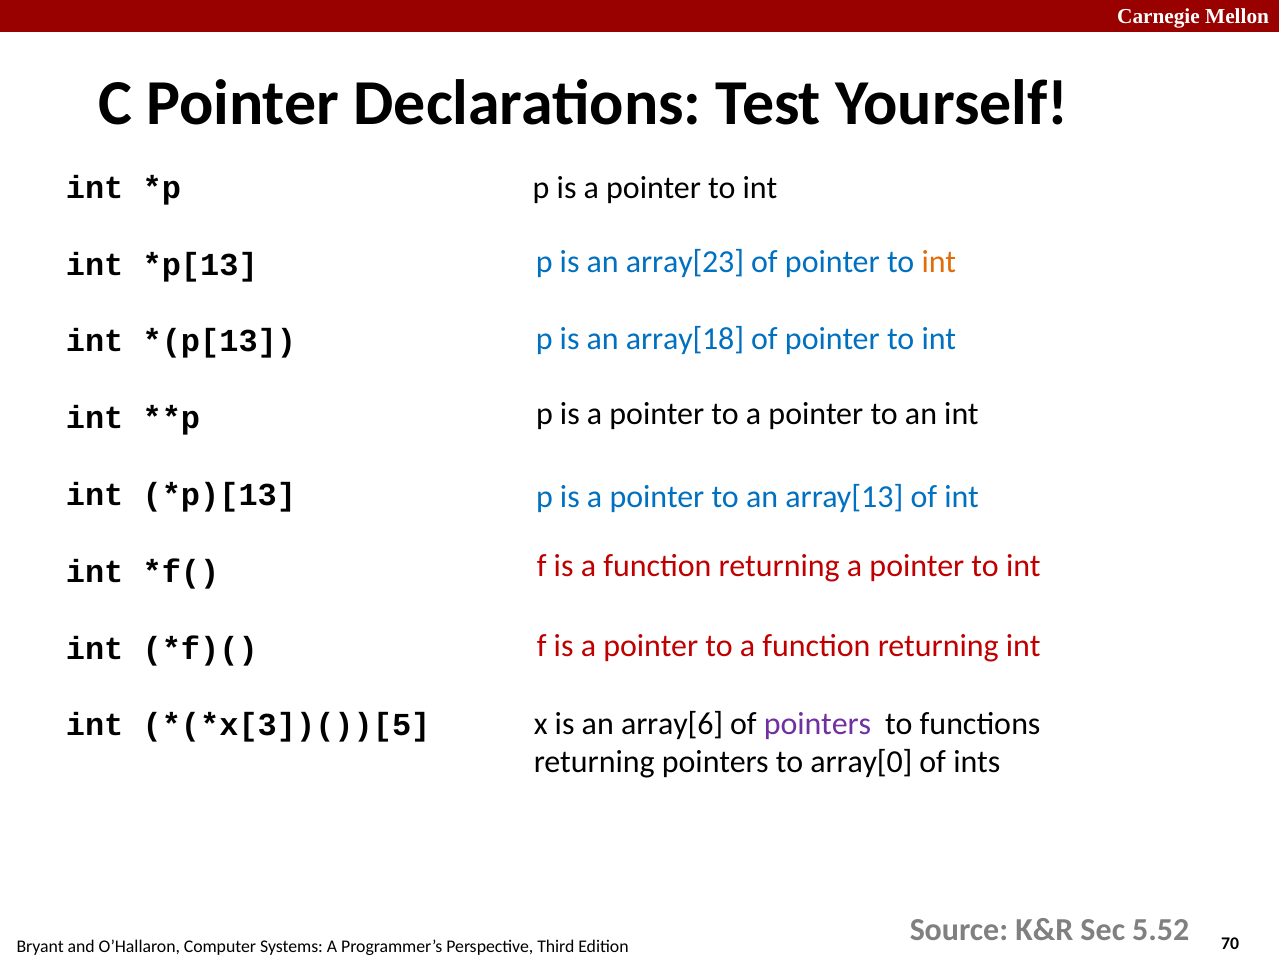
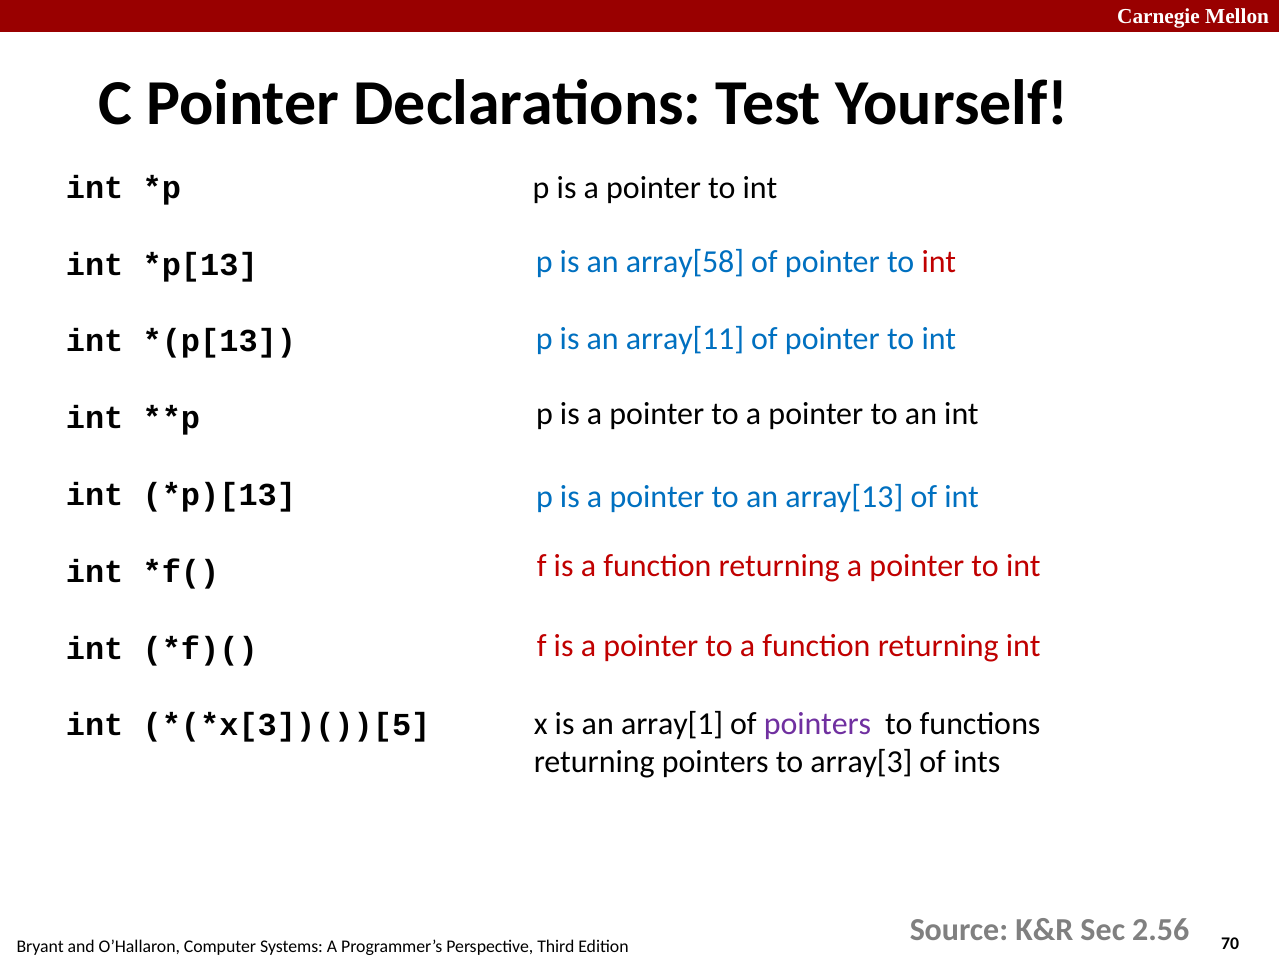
array[23: array[23 -> array[58
int at (939, 262) colour: orange -> red
array[18: array[18 -> array[11
array[6: array[6 -> array[1
array[0: array[0 -> array[3
5.52: 5.52 -> 2.56
